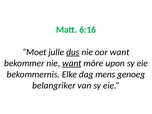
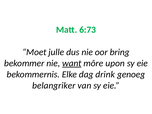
6:16: 6:16 -> 6:73
dus underline: present -> none
oor want: want -> bring
mens: mens -> drink
